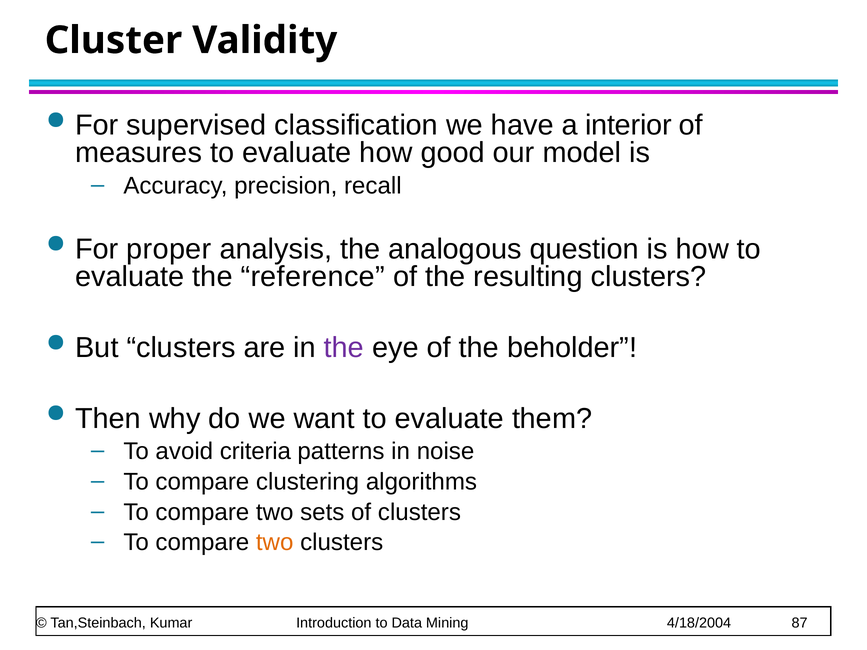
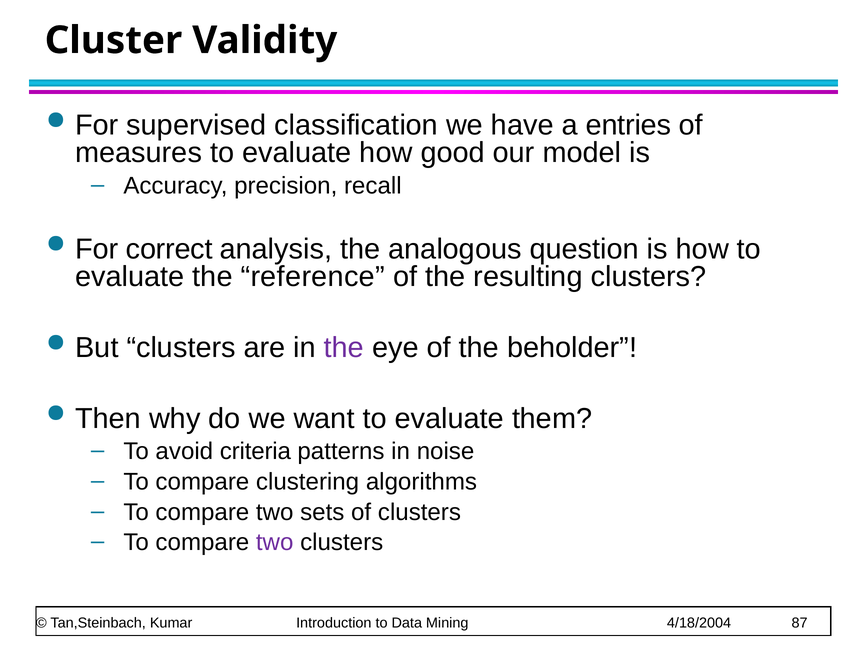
interior: interior -> entries
proper: proper -> correct
two at (275, 543) colour: orange -> purple
